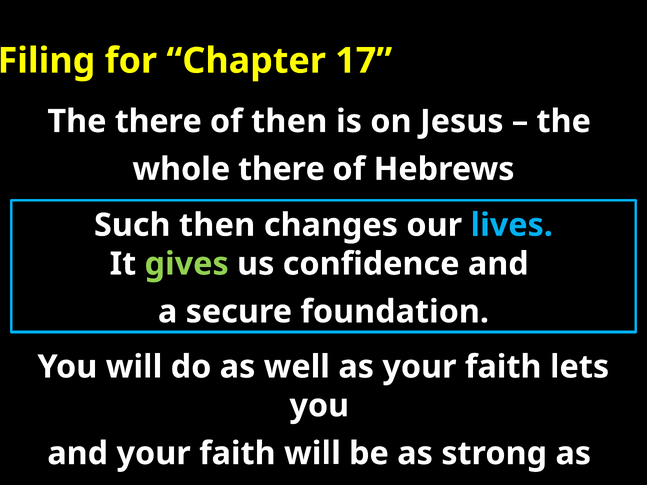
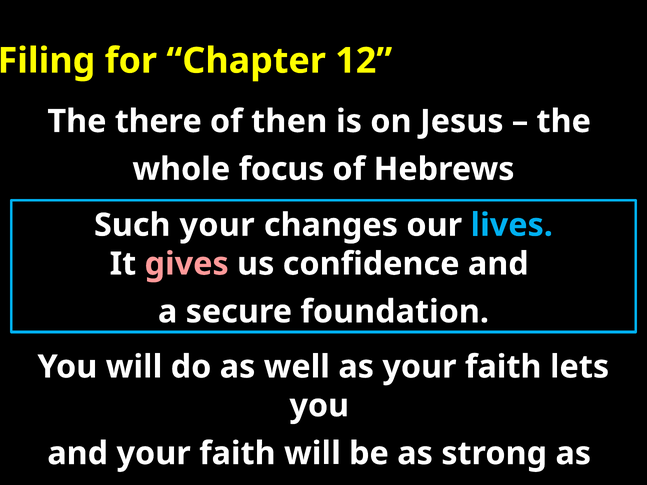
17: 17 -> 12
whole there: there -> focus
Such then: then -> your
gives colour: light green -> pink
